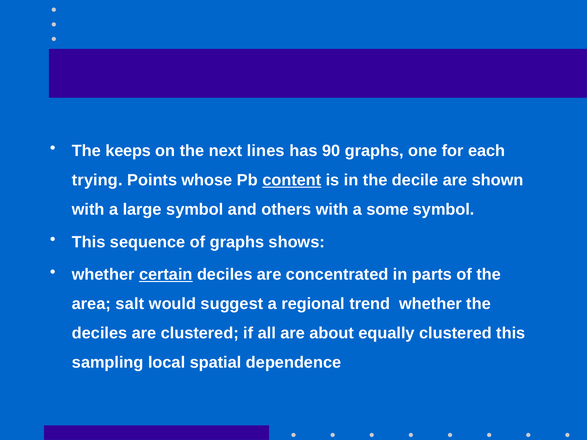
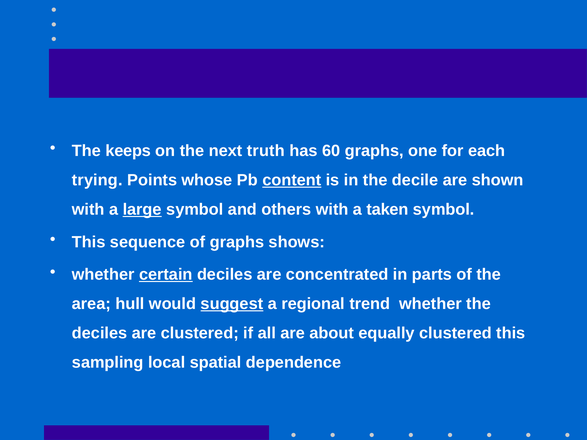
lines: lines -> truth
90: 90 -> 60
large underline: none -> present
some: some -> taken
salt: salt -> hull
suggest underline: none -> present
